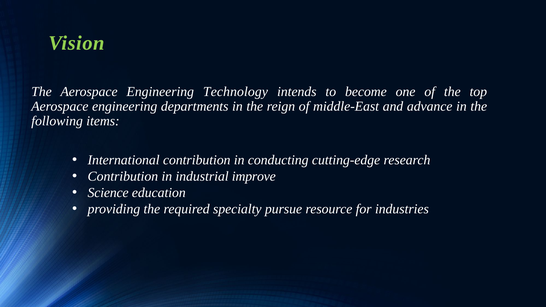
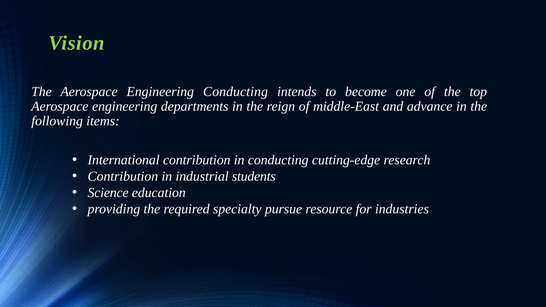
Engineering Technology: Technology -> Conducting
improve: improve -> students
